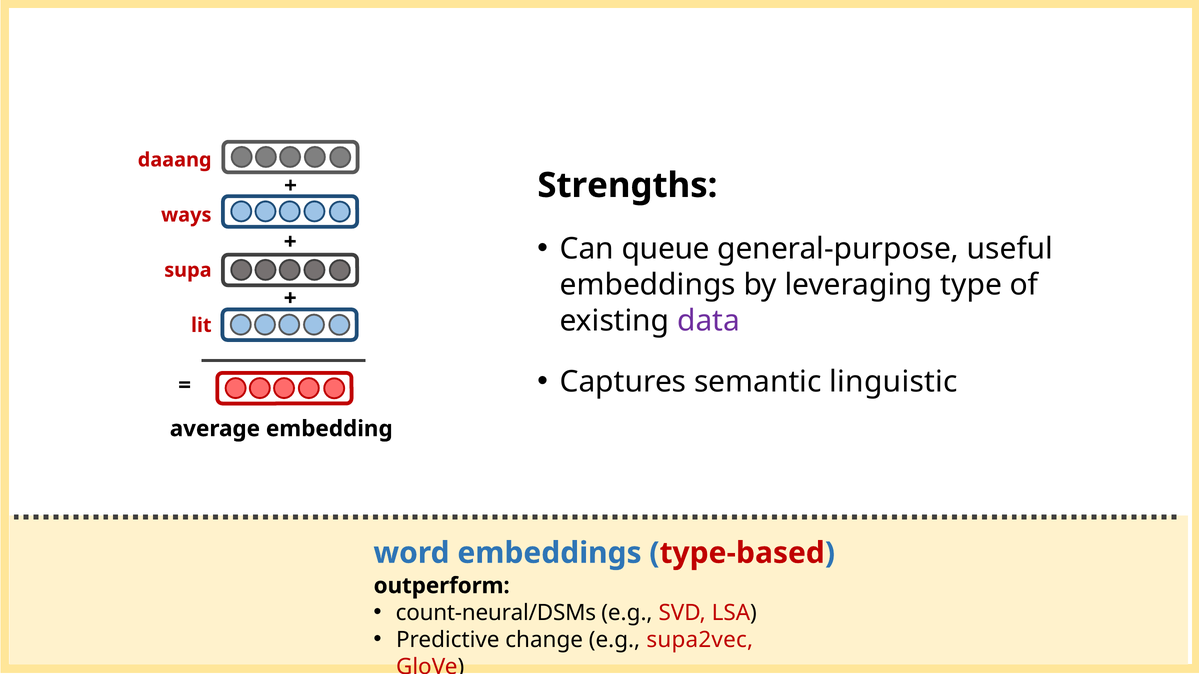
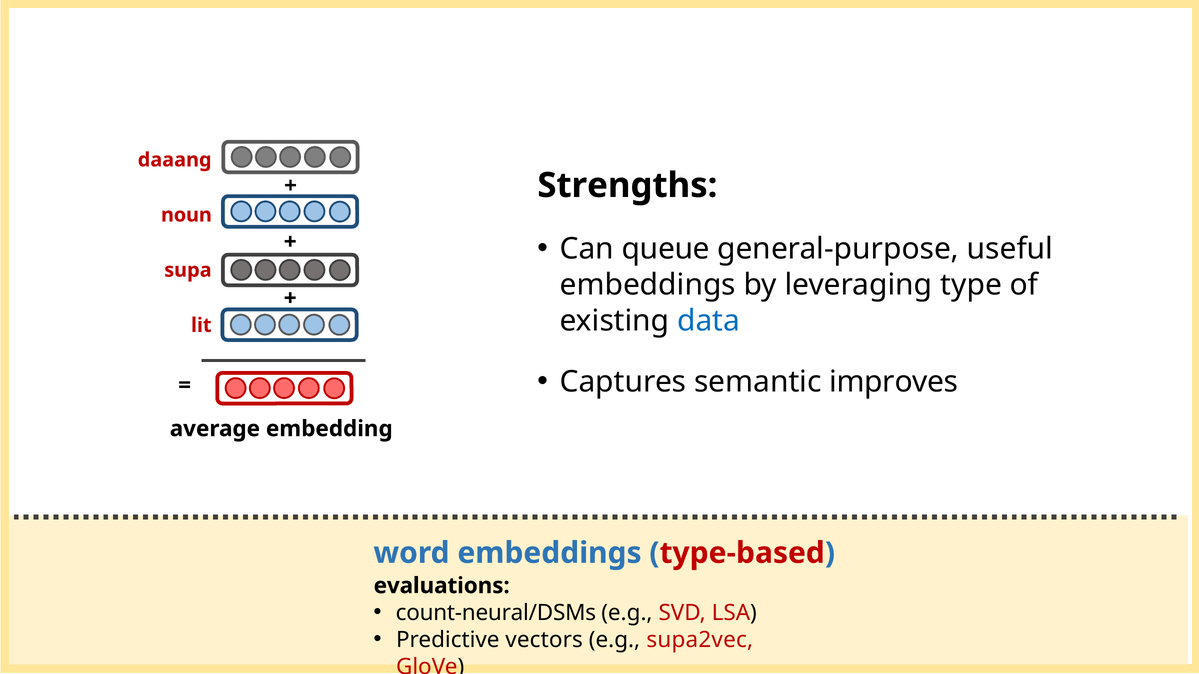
ways: ways -> noun
data colour: purple -> blue
linguistic: linguistic -> improves
outperform: outperform -> evaluations
change: change -> vectors
